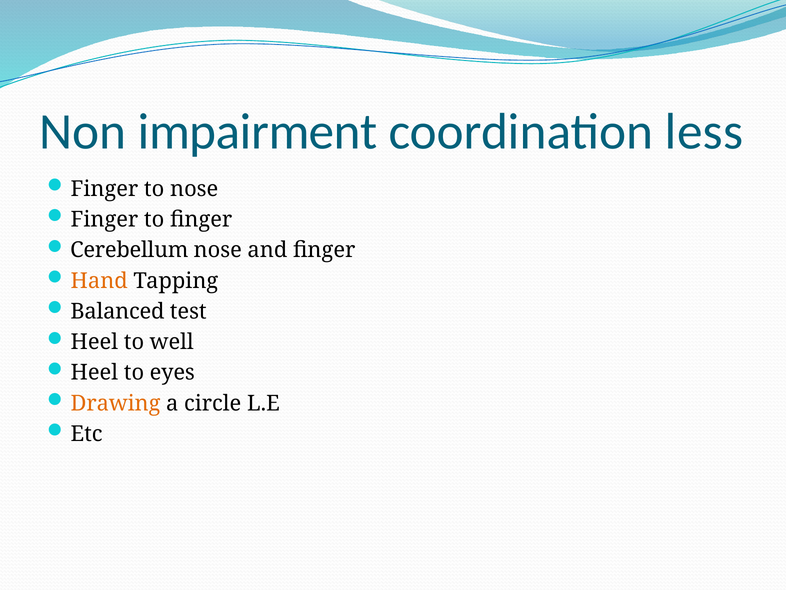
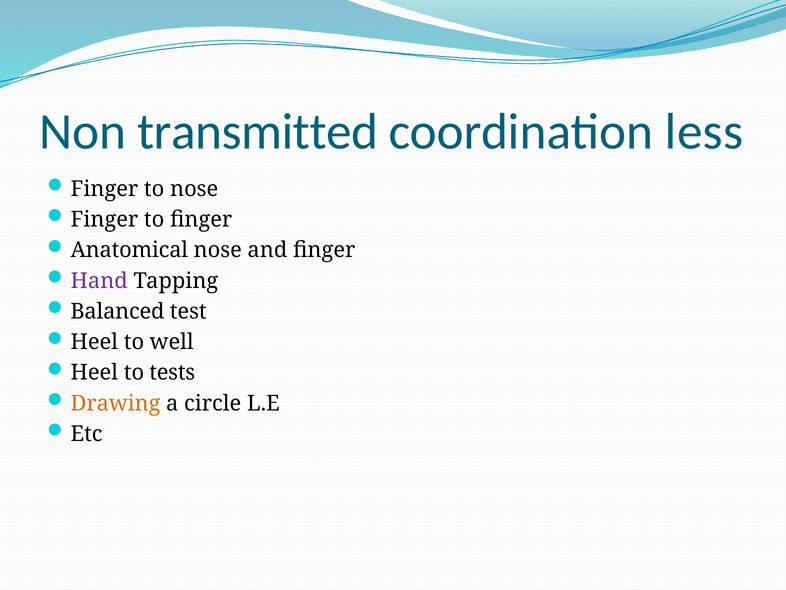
impairment: impairment -> transmitted
Cerebellum: Cerebellum -> Anatomical
Hand colour: orange -> purple
eyes: eyes -> tests
